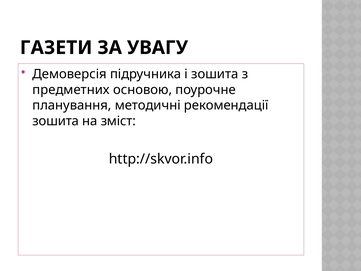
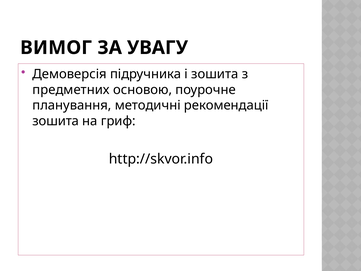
ГАЗЕТИ: ГАЗЕТИ -> ВИМОГ
зміст: зміст -> гриф
